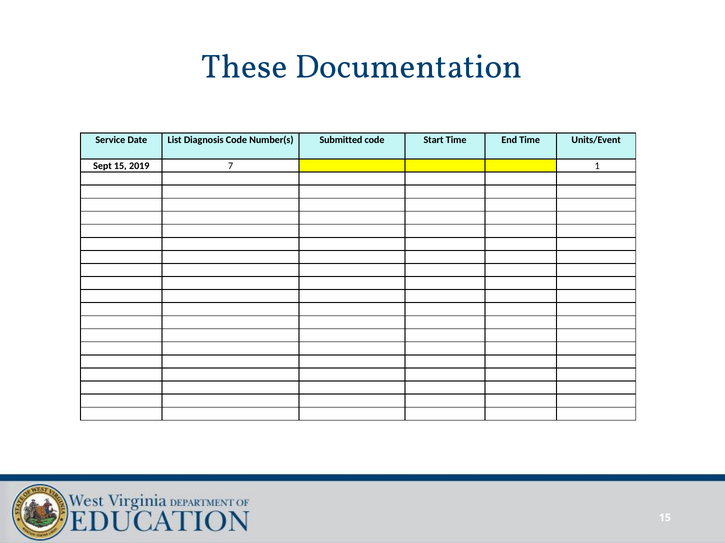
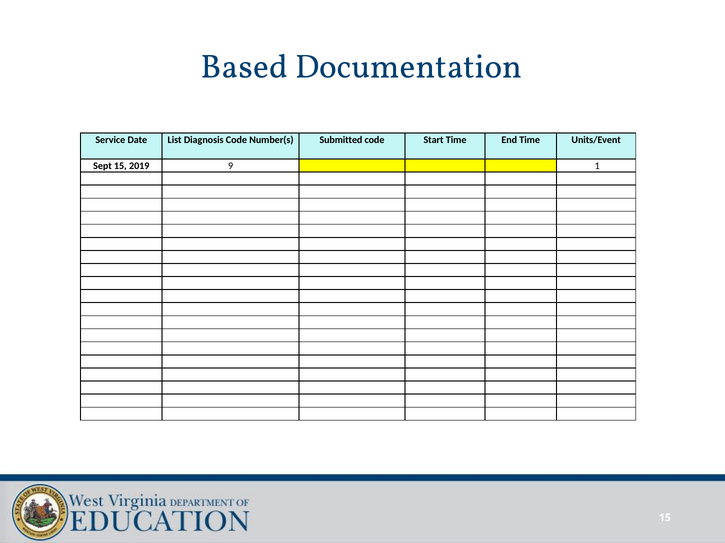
These: These -> Based
7: 7 -> 9
